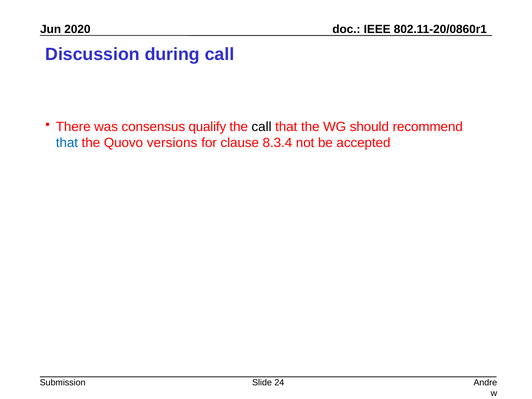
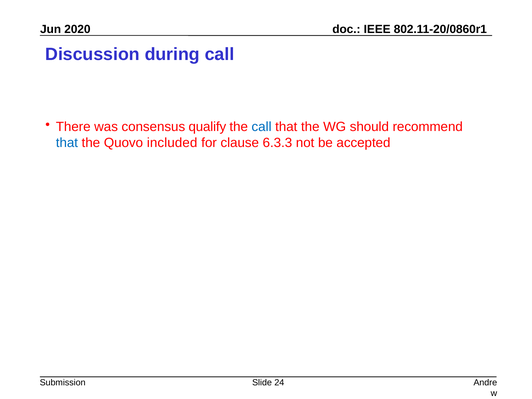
call at (262, 127) colour: black -> blue
versions: versions -> included
8.3.4: 8.3.4 -> 6.3.3
